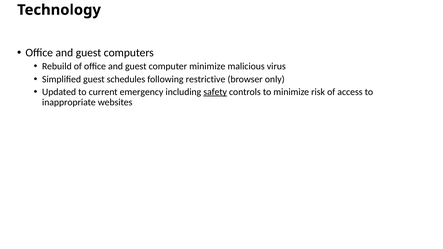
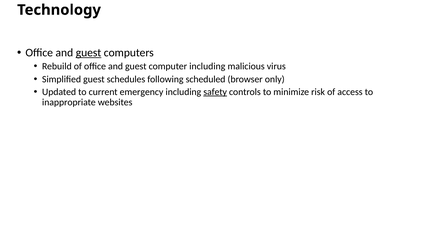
guest at (89, 53) underline: none -> present
computer minimize: minimize -> including
restrictive: restrictive -> scheduled
